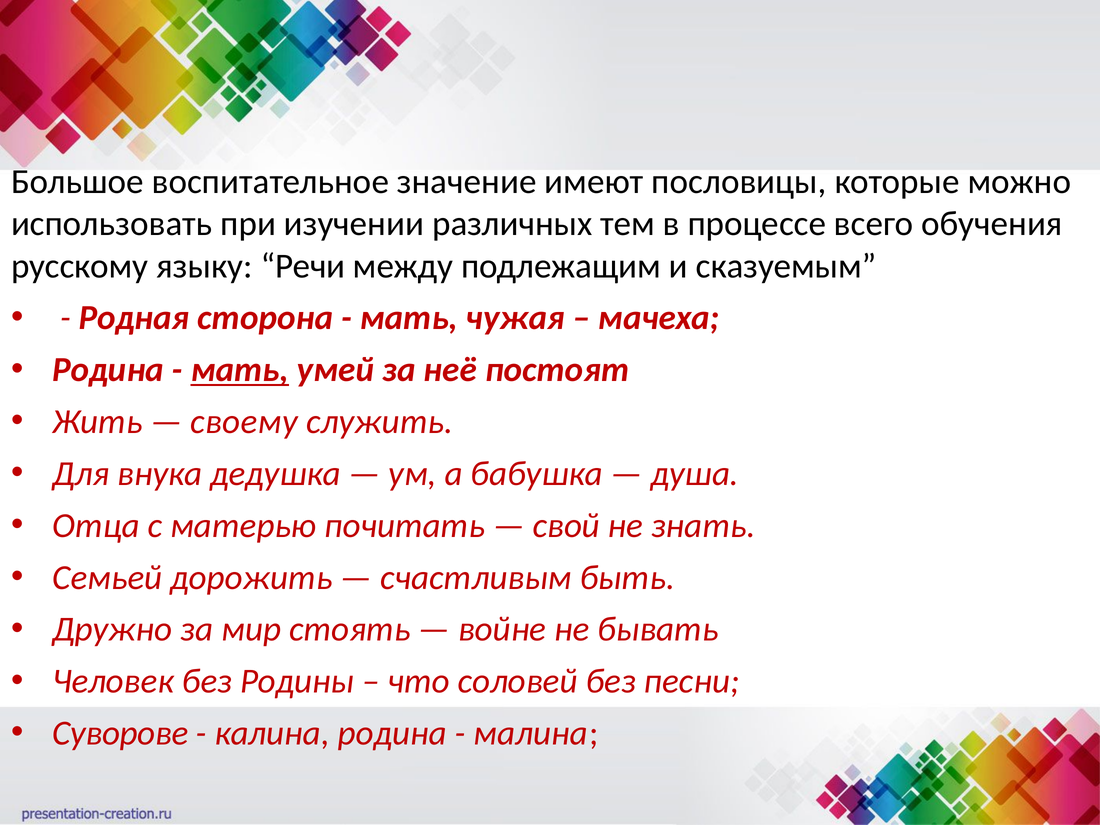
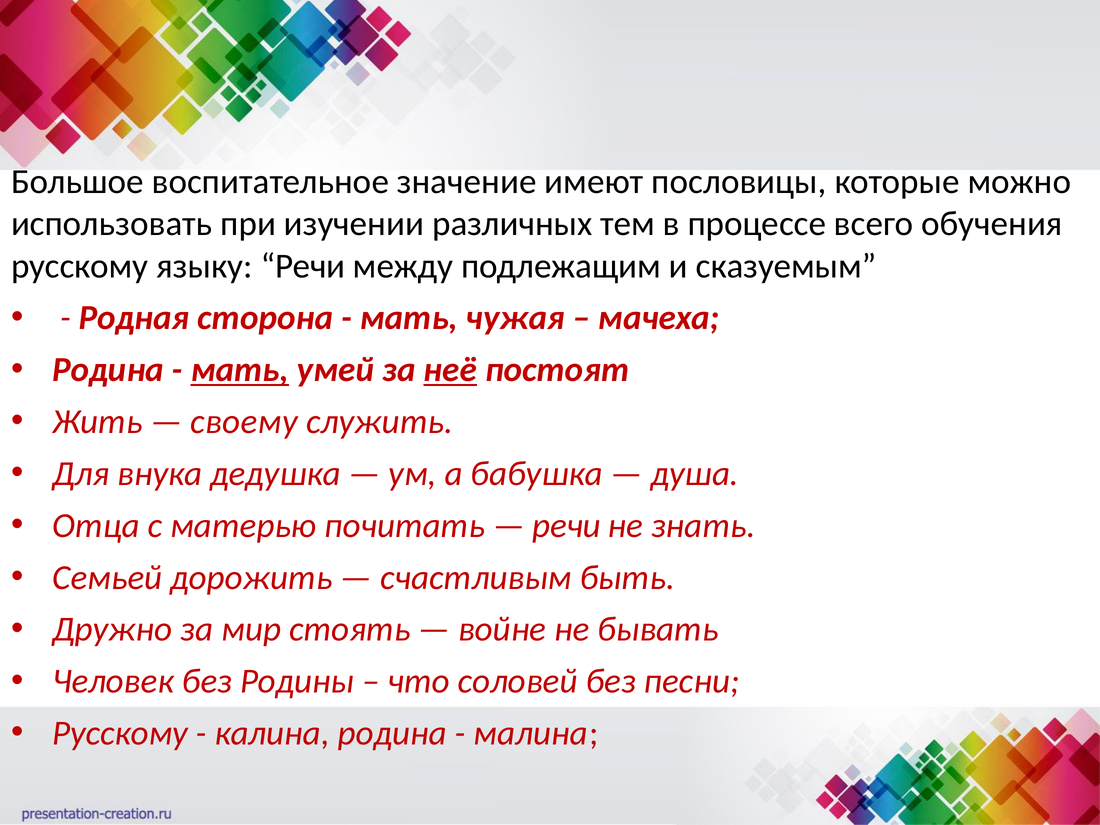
неё underline: none -> present
свой at (566, 526): свой -> речи
Суворове at (120, 733): Суворове -> Русскому
